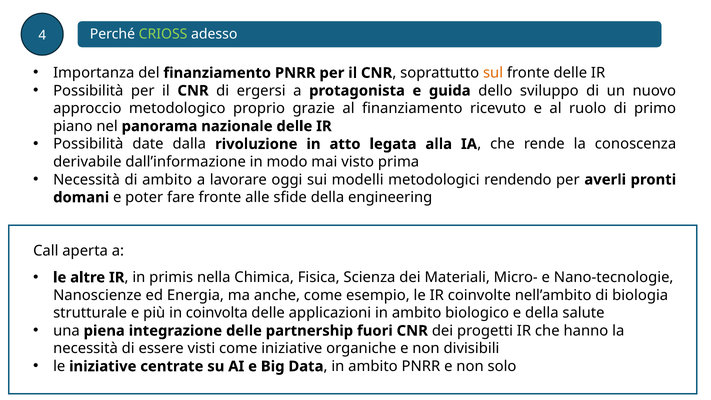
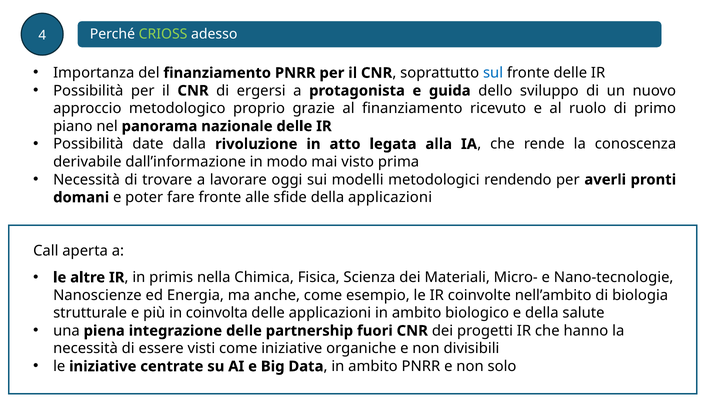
sul colour: orange -> blue
di ambito: ambito -> trovare
della engineering: engineering -> applicazioni
